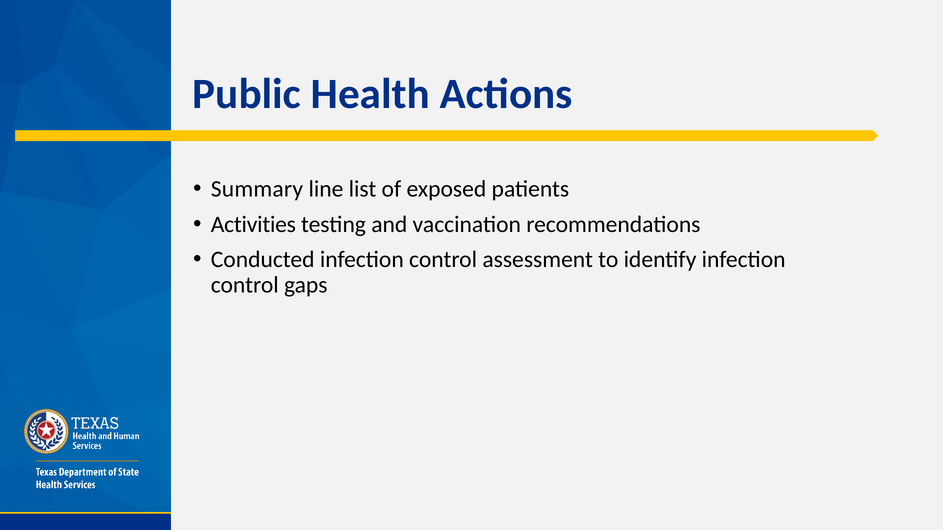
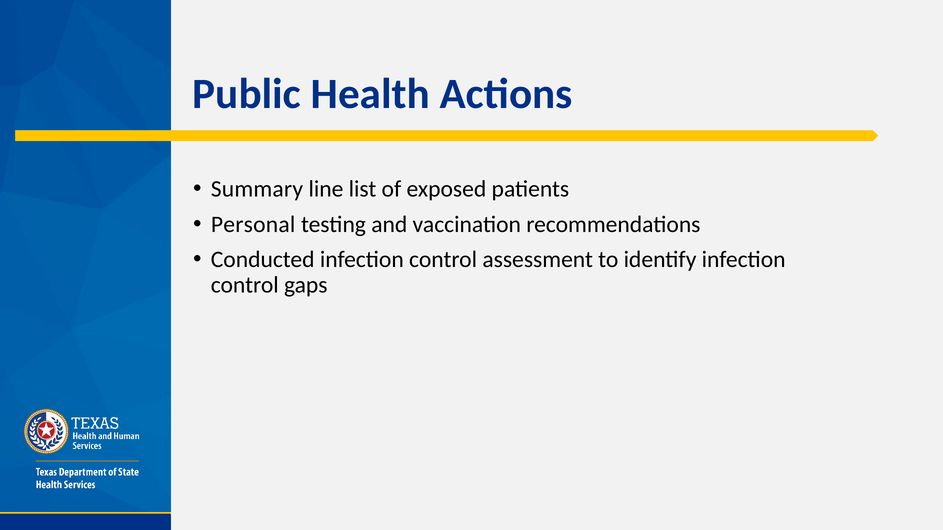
Activities: Activities -> Personal
